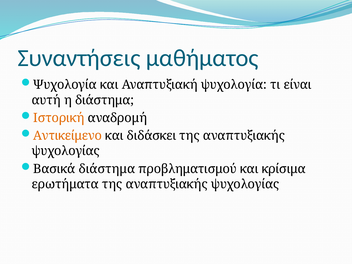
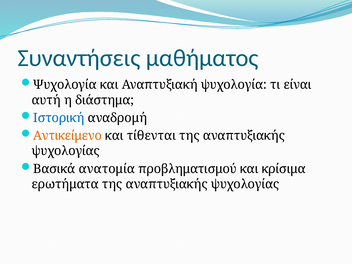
Ιστορική colour: orange -> blue
διδάσκει: διδάσκει -> τίθενται
Βασικά διάστημα: διάστημα -> ανατομία
